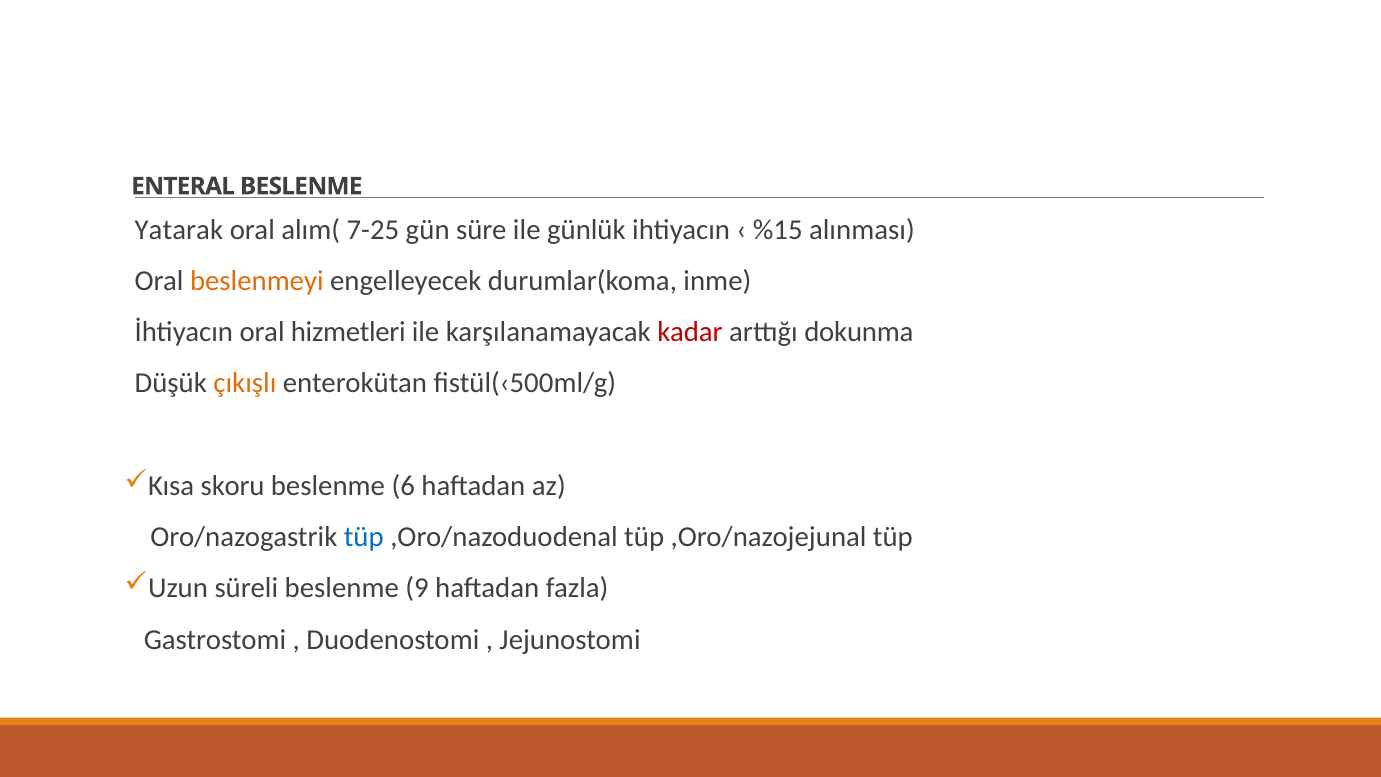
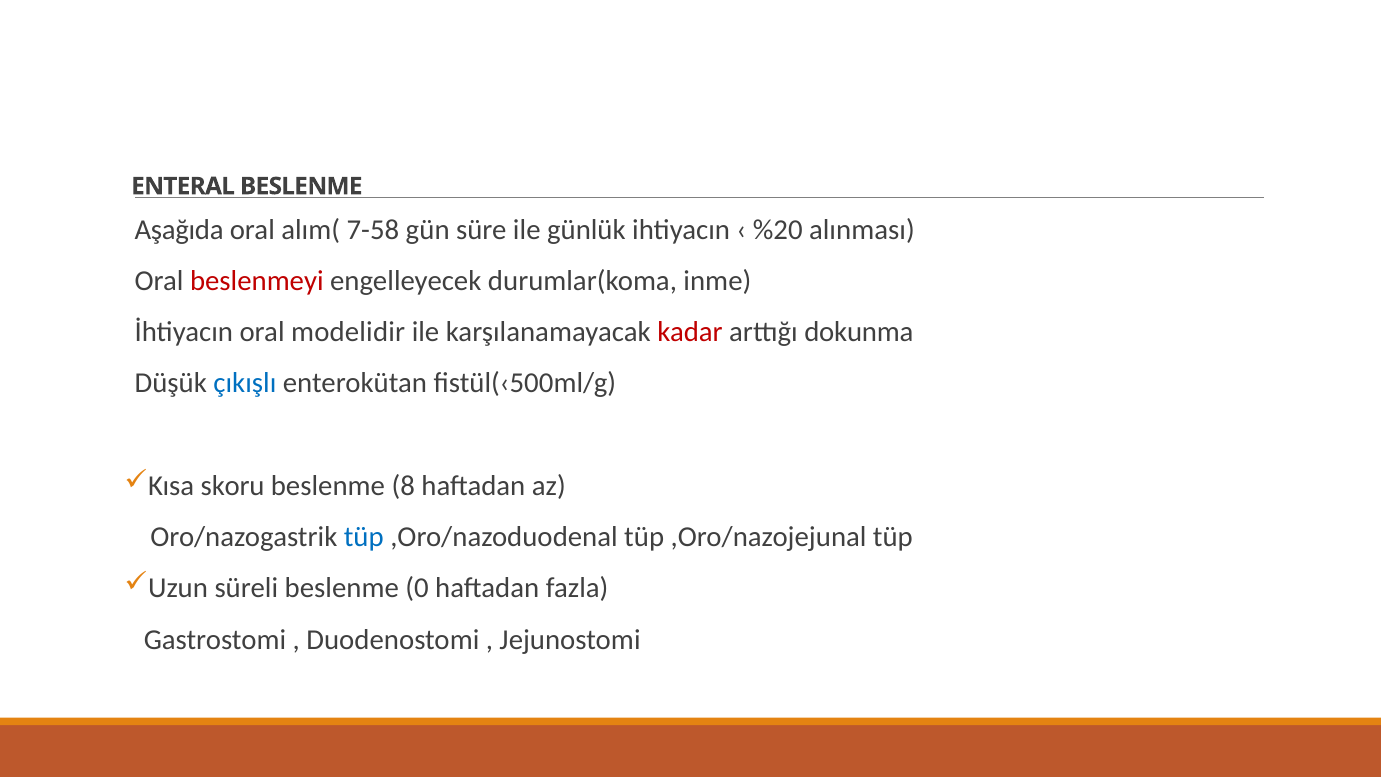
Yatarak: Yatarak -> Aşağıda
7-25: 7-25 -> 7-58
%15: %15 -> %20
beslenmeyi colour: orange -> red
hizmetleri: hizmetleri -> modelidir
çıkışlı colour: orange -> blue
6: 6 -> 8
9: 9 -> 0
